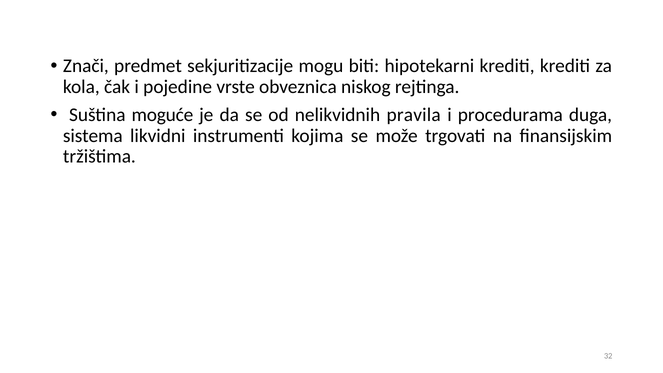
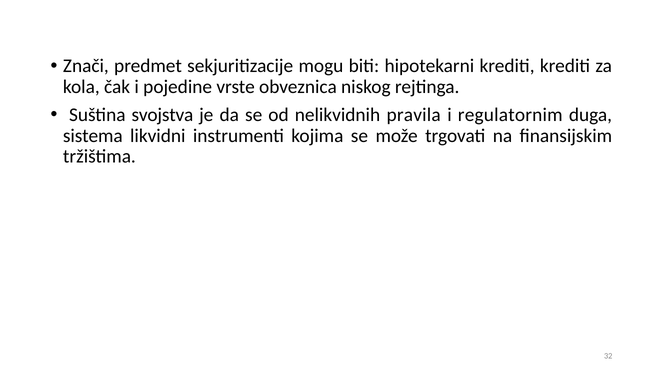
moguće: moguće -> svojstva
procedurama: procedurama -> regulatornim
